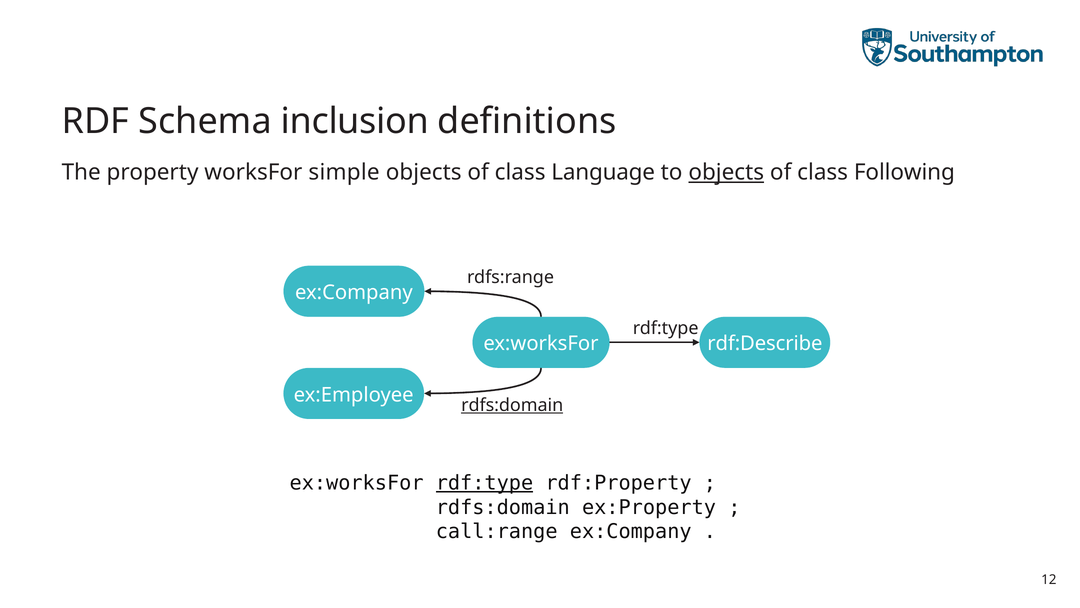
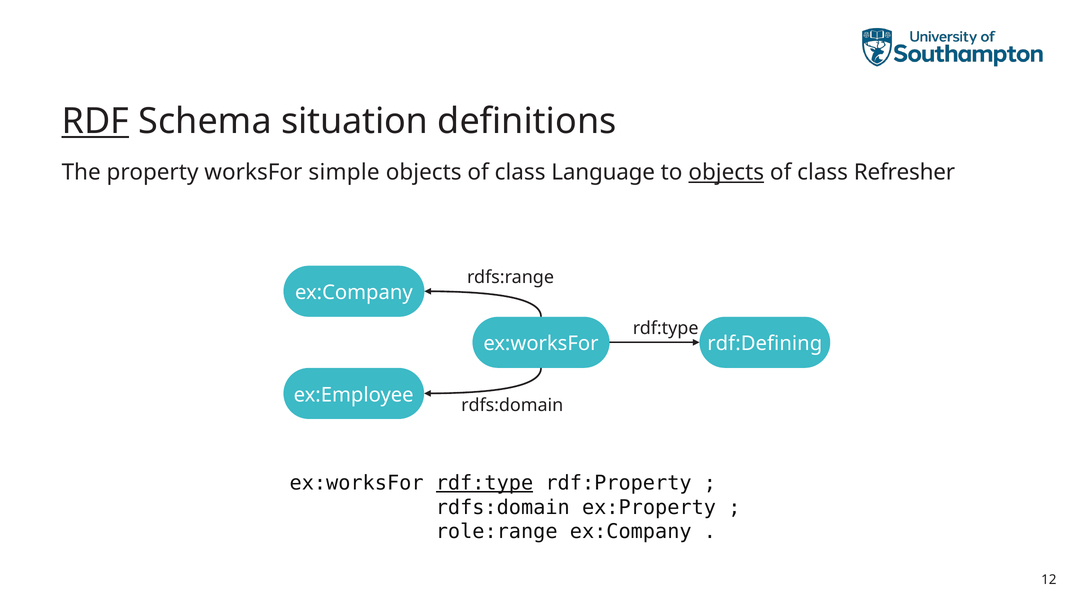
RDF underline: none -> present
inclusion: inclusion -> situation
Following: Following -> Refresher
rdf:Describe: rdf:Describe -> rdf:Defining
rdfs:domain at (512, 405) underline: present -> none
call:range: call:range -> role:range
